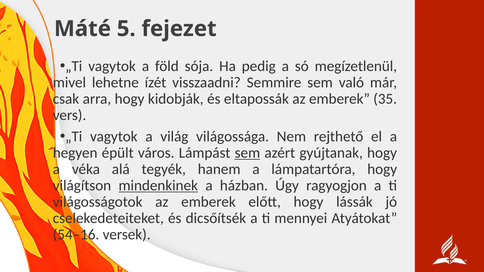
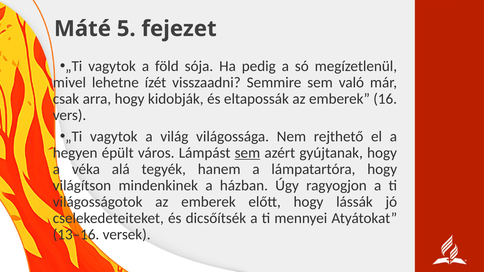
35: 35 -> 16
mindenkinek underline: present -> none
54–16: 54–16 -> 13–16
